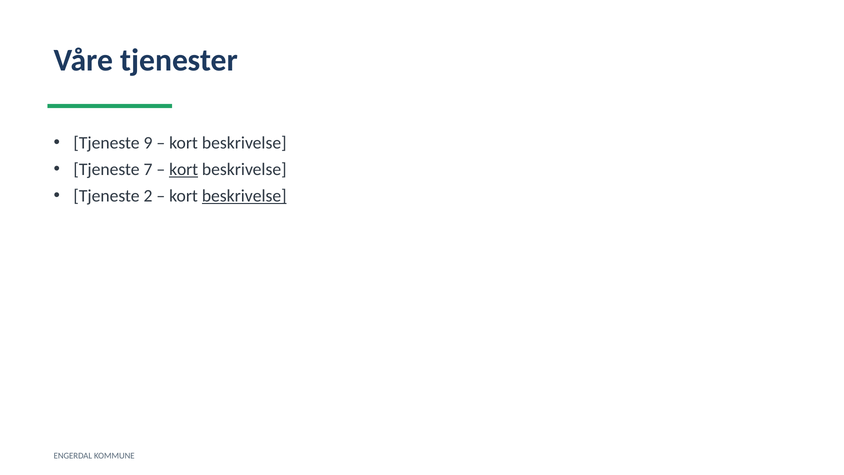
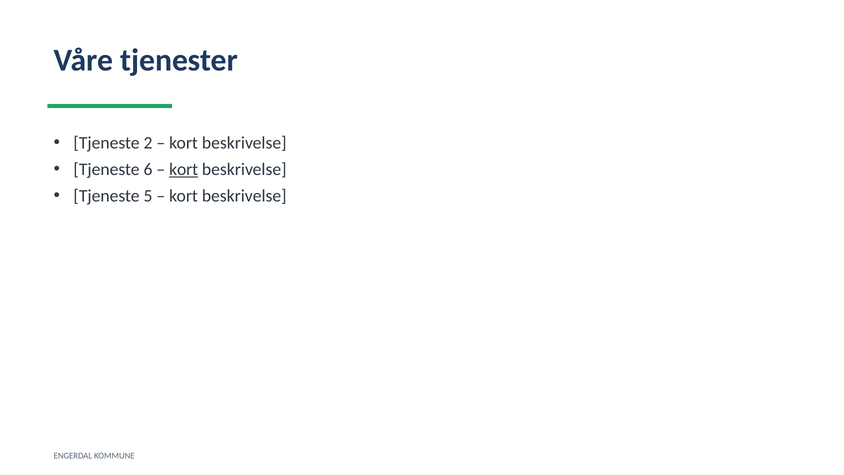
9: 9 -> 2
7: 7 -> 6
2: 2 -> 5
beskrivelse at (244, 196) underline: present -> none
